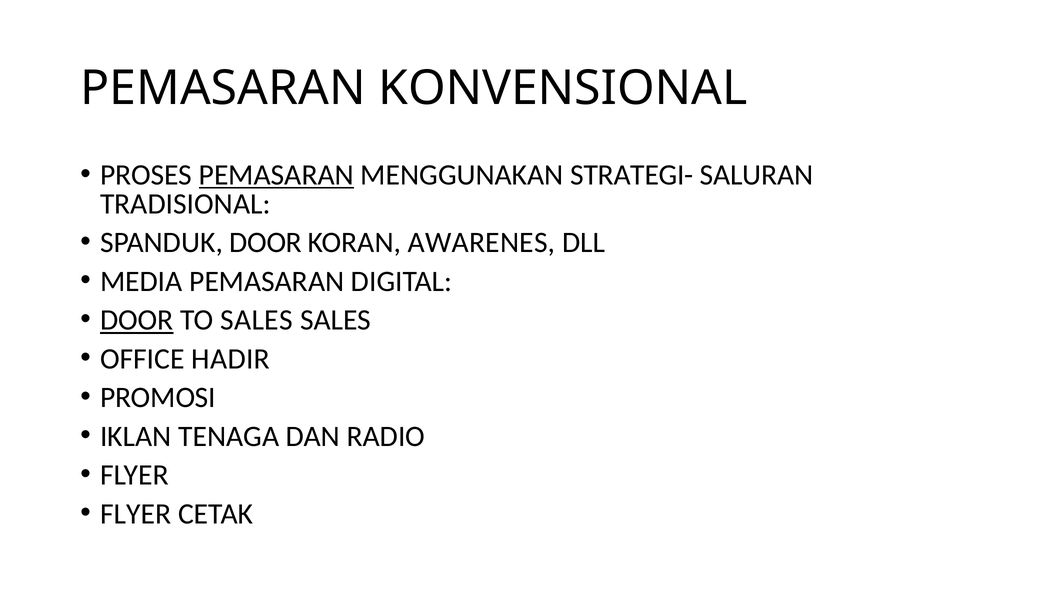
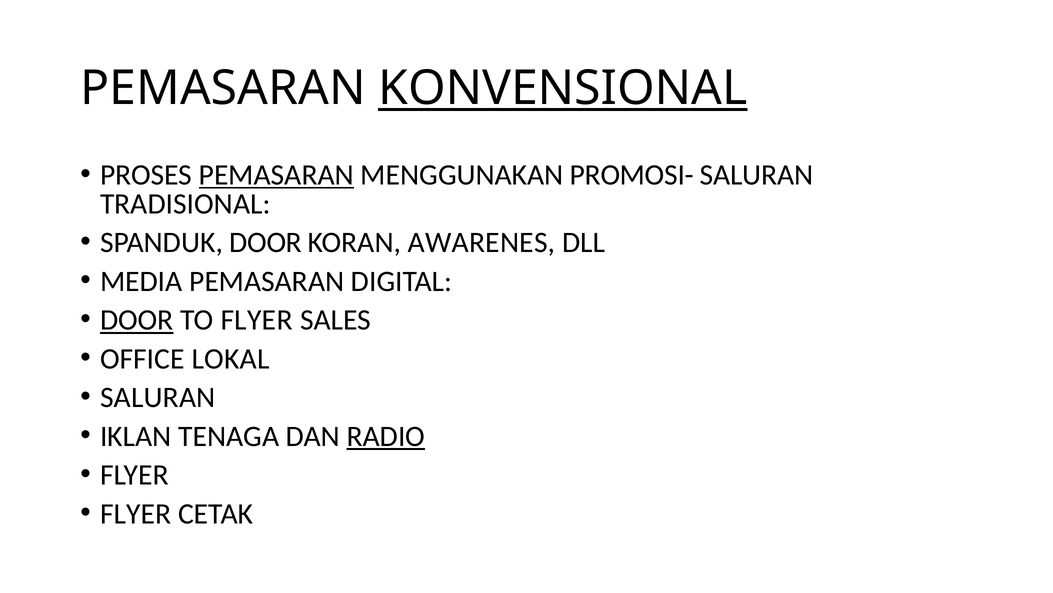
KONVENSIONAL underline: none -> present
STRATEGI-: STRATEGI- -> PROMOSI-
TO SALES: SALES -> FLYER
HADIR: HADIR -> LOKAL
PROMOSI at (158, 397): PROMOSI -> SALURAN
RADIO underline: none -> present
